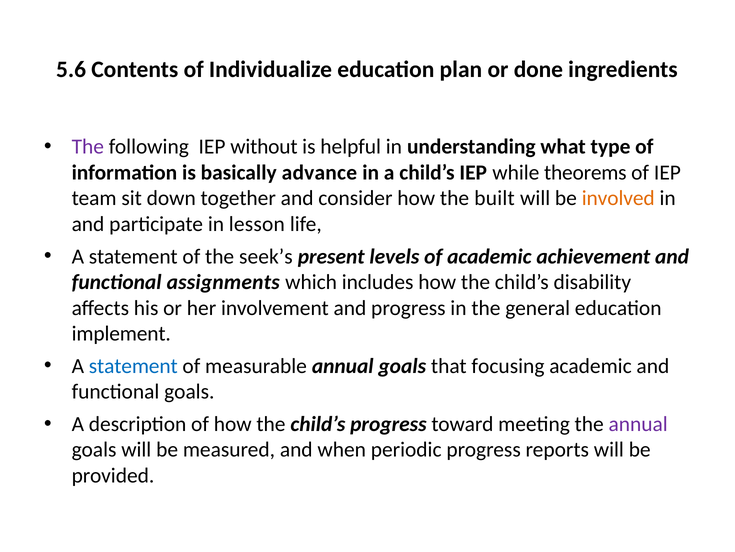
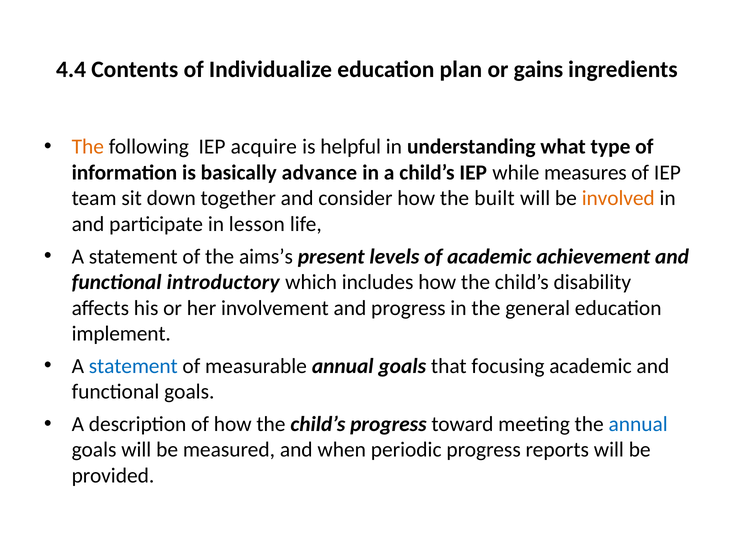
5.6: 5.6 -> 4.4
done: done -> gains
The at (88, 147) colour: purple -> orange
without: without -> acquire
theorems: theorems -> measures
seek’s: seek’s -> aims’s
assignments: assignments -> introductory
annual at (638, 424) colour: purple -> blue
